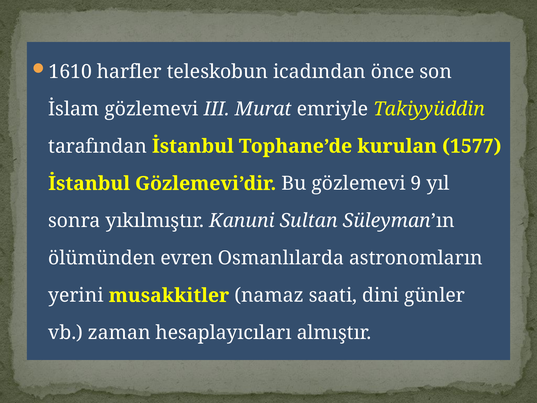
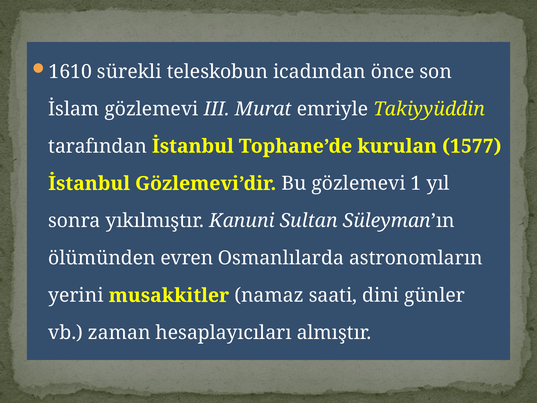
harfler: harfler -> sürekli
9: 9 -> 1
